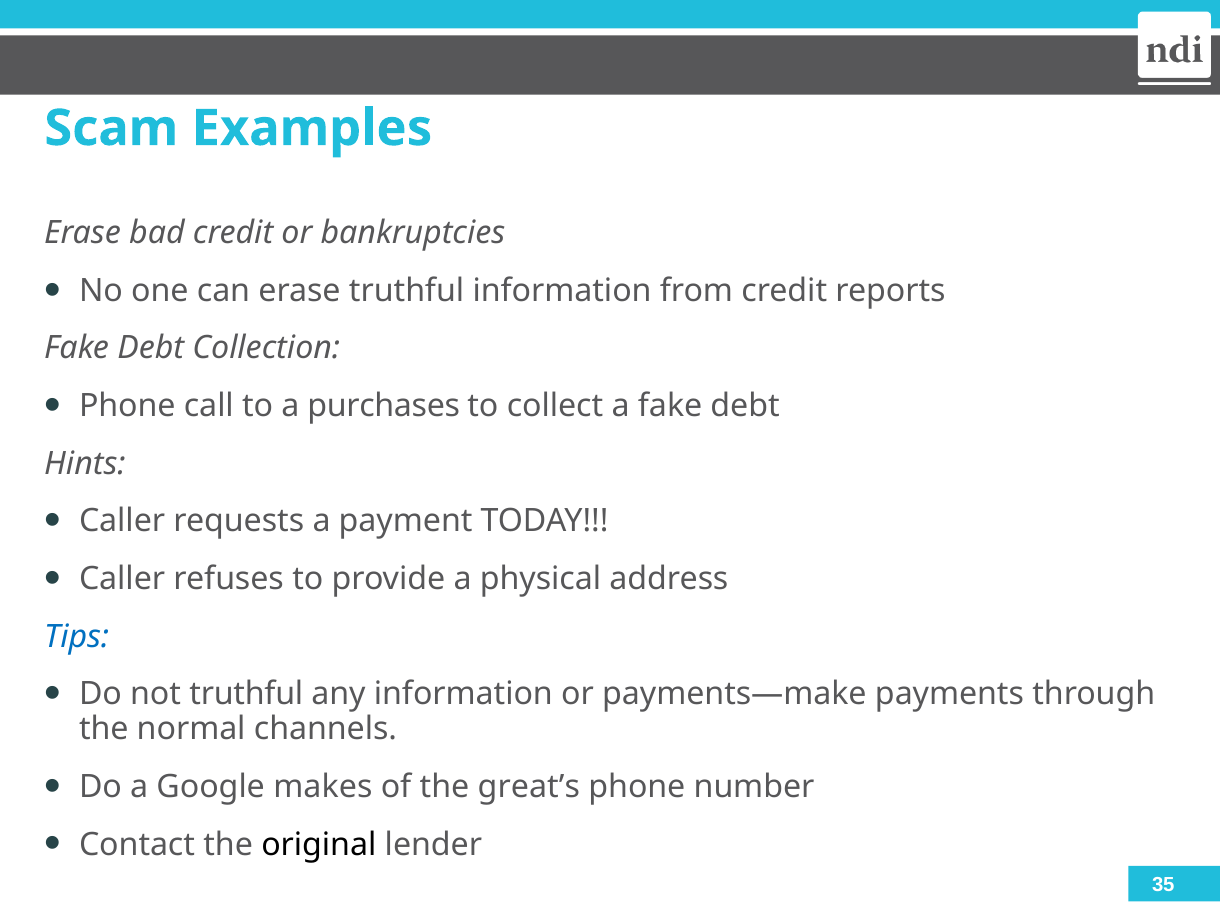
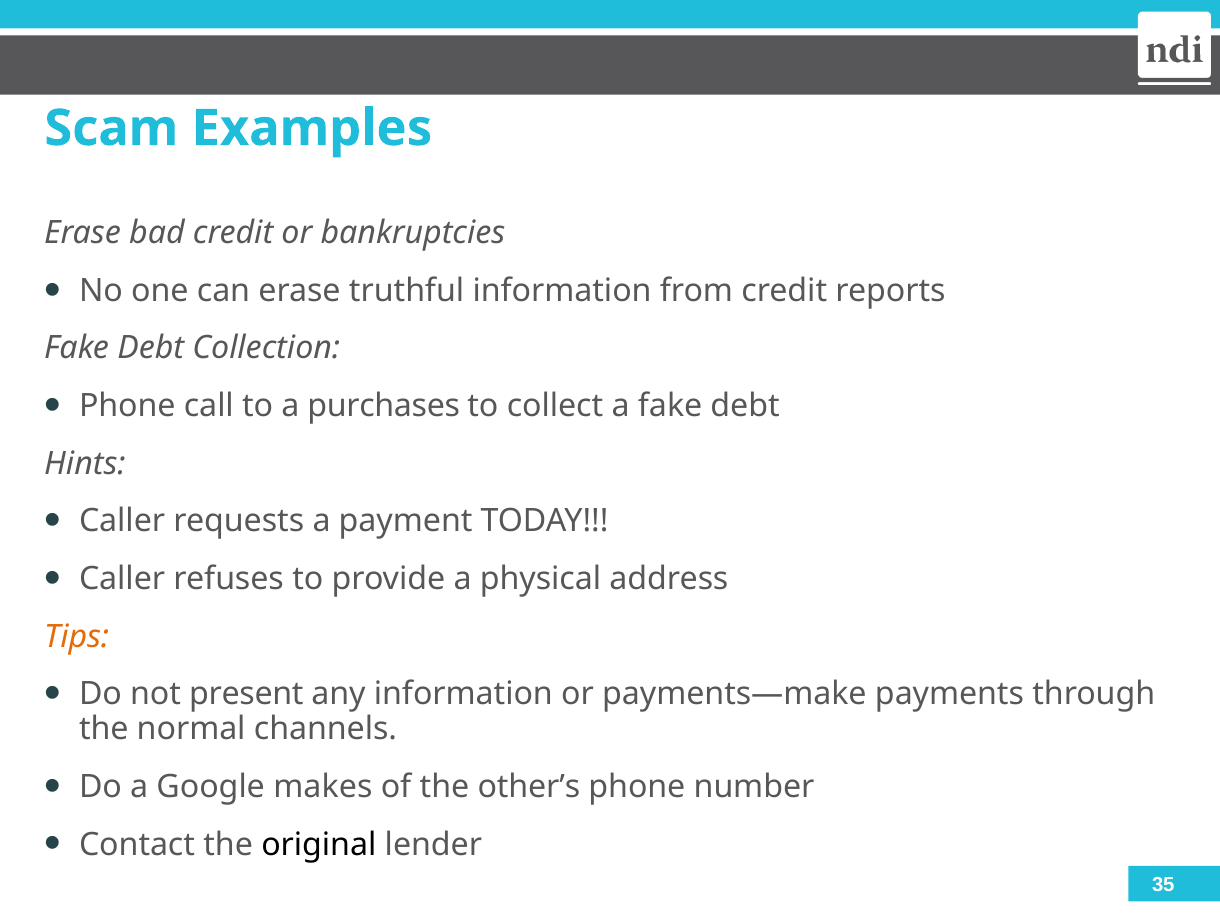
Tips colour: blue -> orange
not truthful: truthful -> present
great’s: great’s -> other’s
